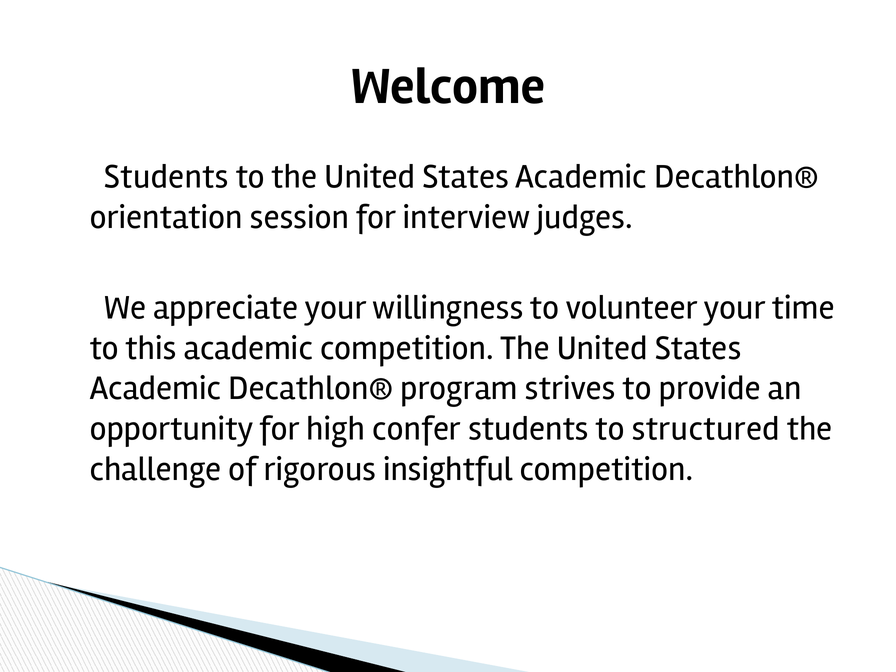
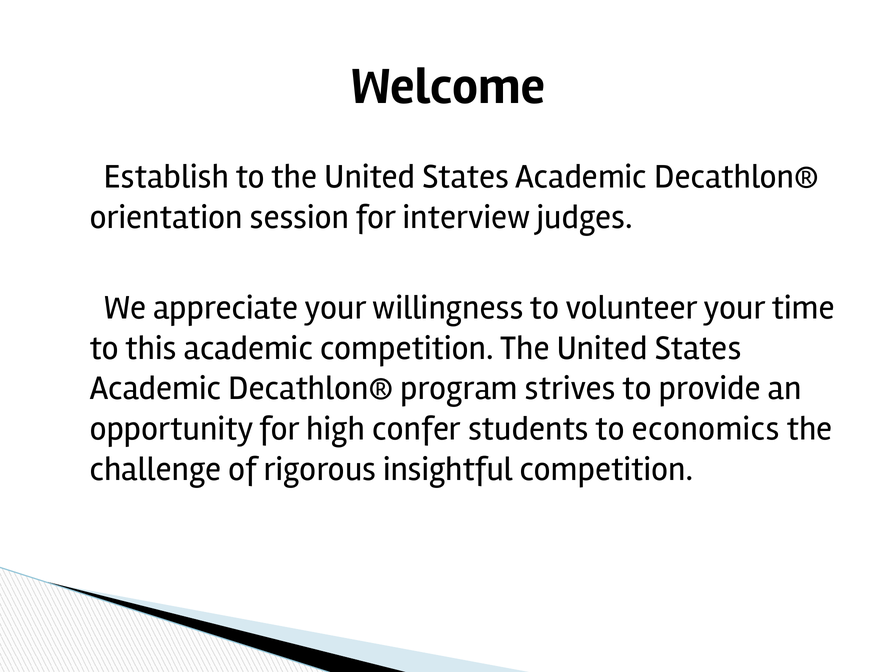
Students at (166, 177): Students -> Establish
structured: structured -> economics
